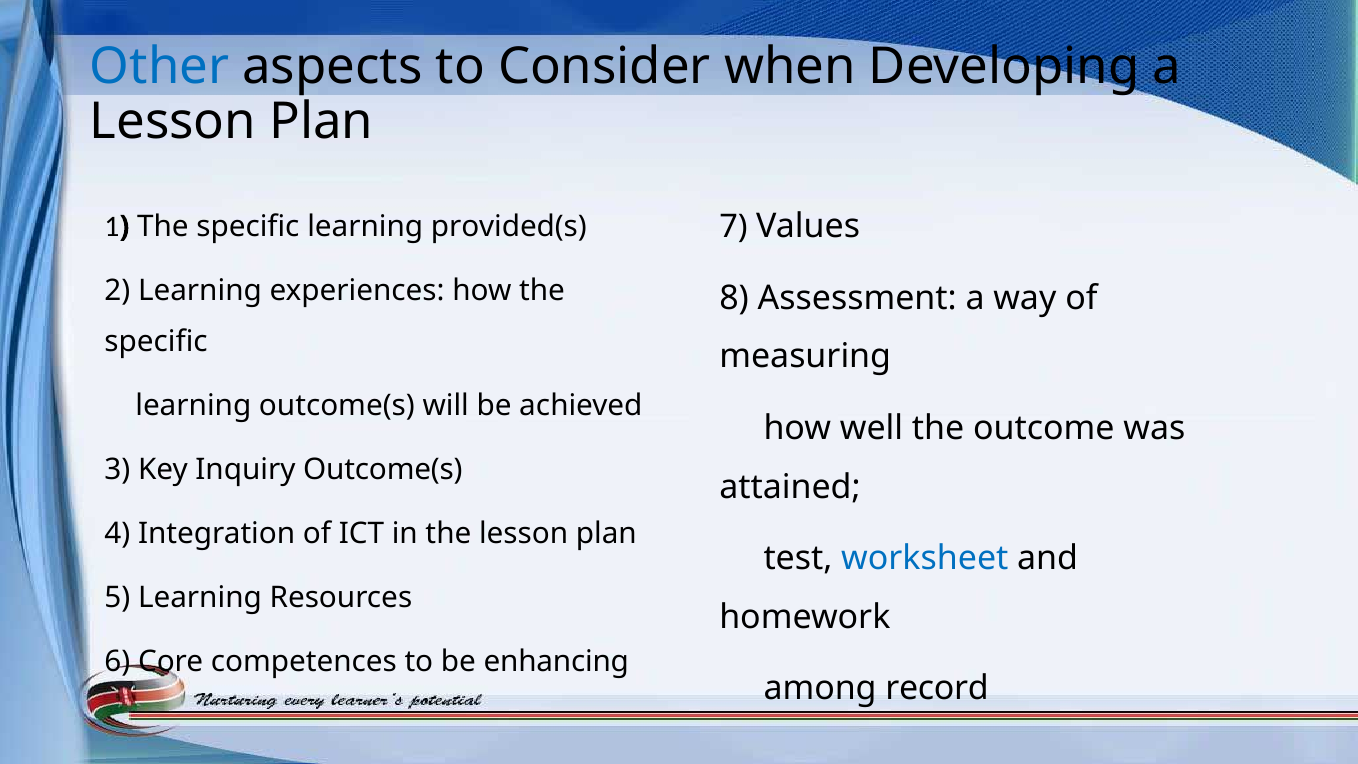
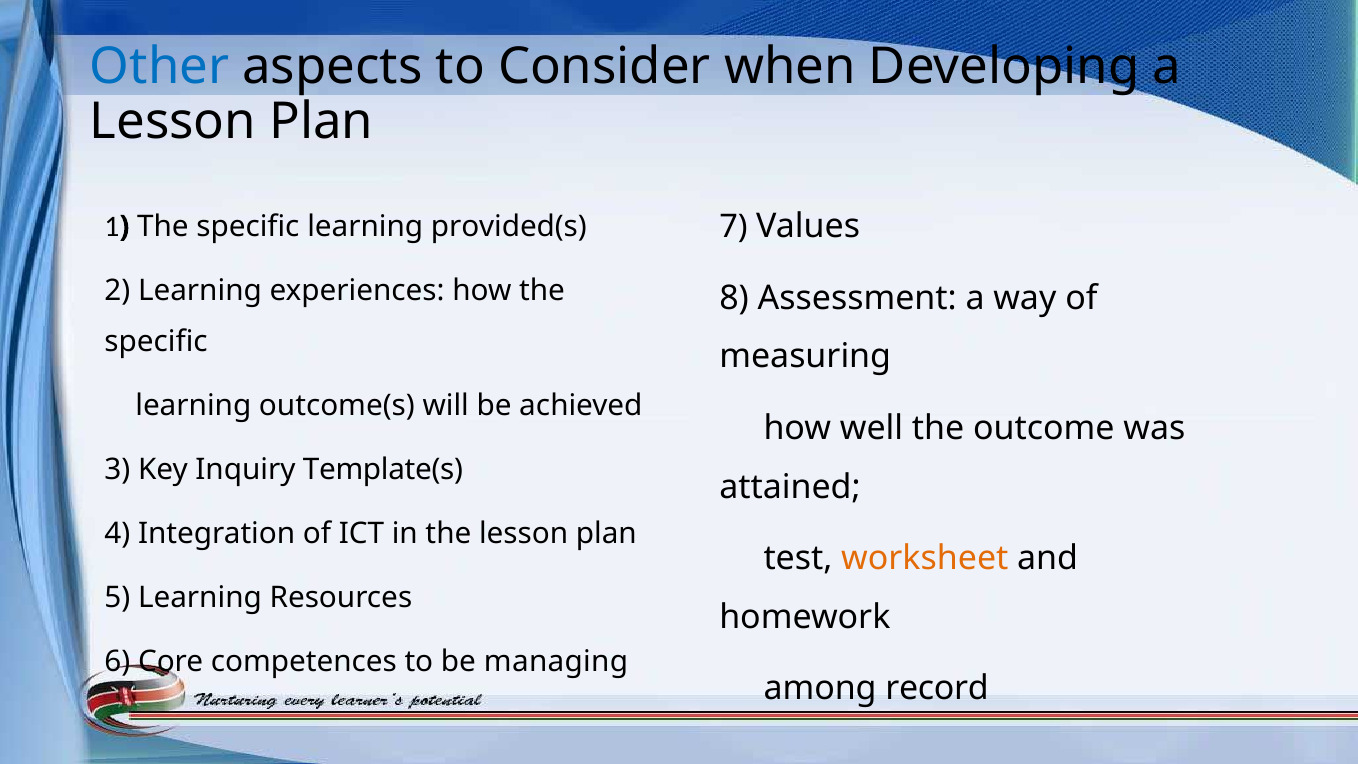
Inquiry Outcome(s: Outcome(s -> Template(s
worksheet colour: blue -> orange
enhancing: enhancing -> managing
